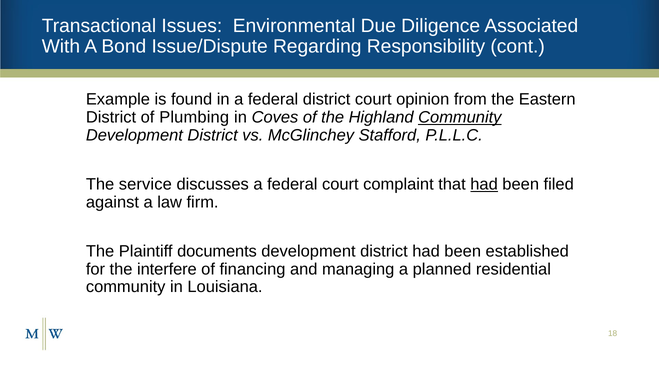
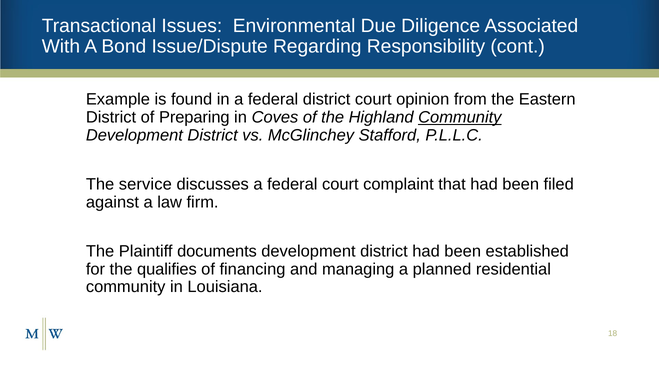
Plumbing: Plumbing -> Preparing
had at (484, 185) underline: present -> none
interfere: interfere -> qualifies
